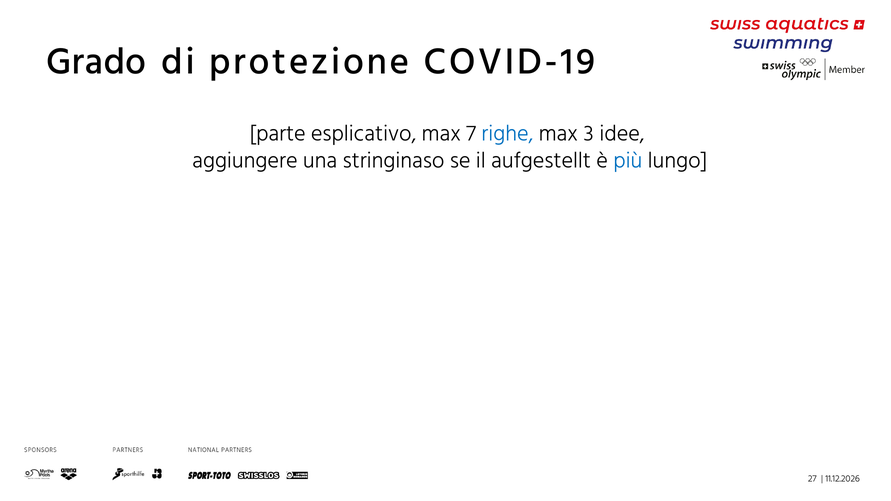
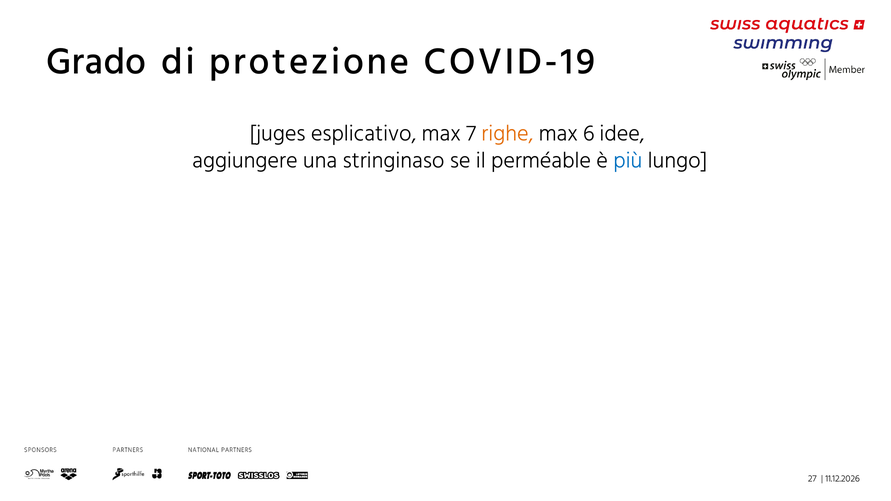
parte: parte -> juges
righe colour: blue -> orange
3: 3 -> 6
aufgestellt: aufgestellt -> perméable
